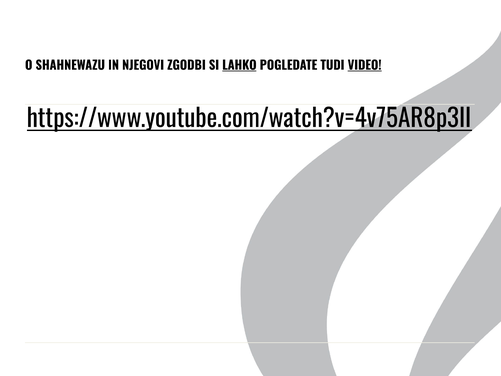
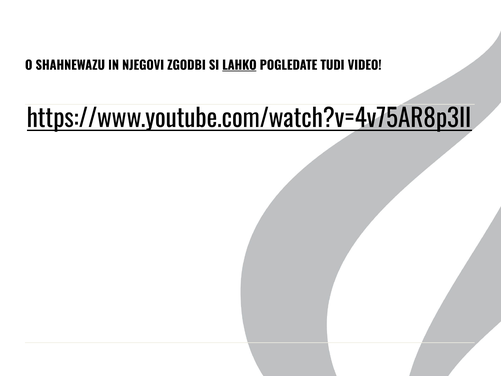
VIDEO underline: present -> none
